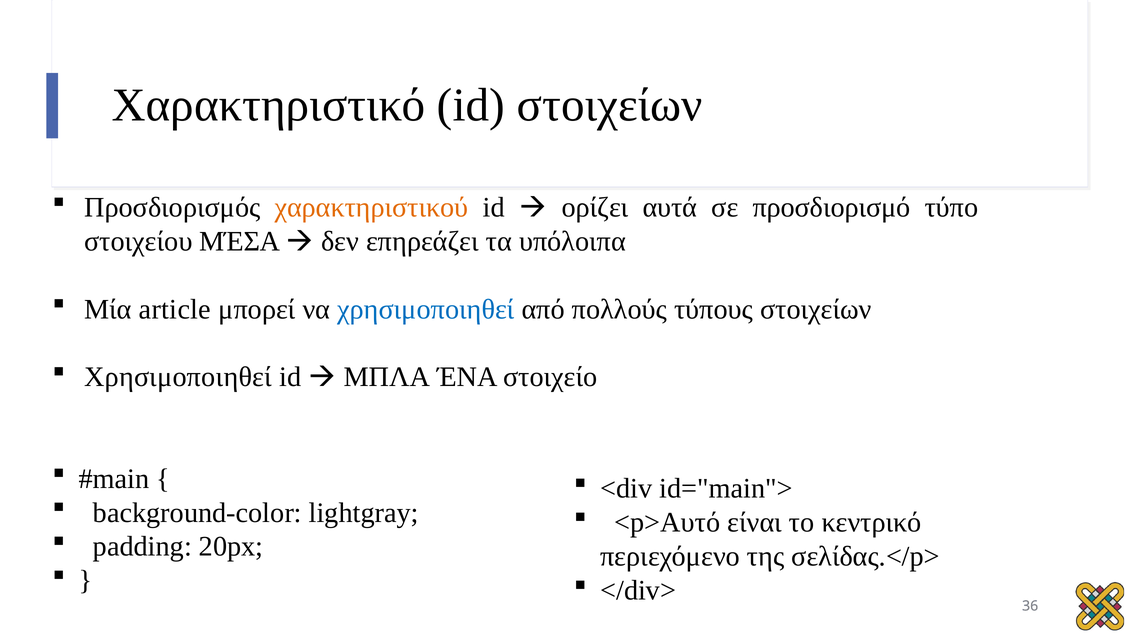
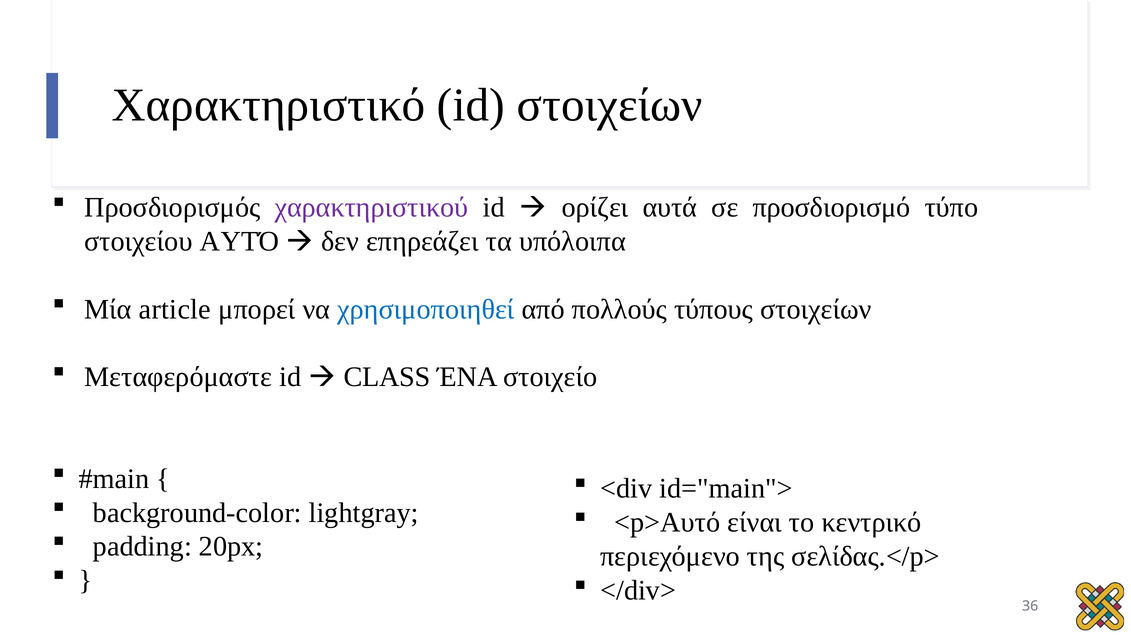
χαρακτηριστικού colour: orange -> purple
ΜΈΣΑ: ΜΈΣΑ -> ΑΥΤΌ
Χρησιμοποιηθεί at (178, 377): Χρησιμοποιηθεί -> Μεταφερόμαστε
ΜΠΛΑ: ΜΠΛΑ -> CLASS
